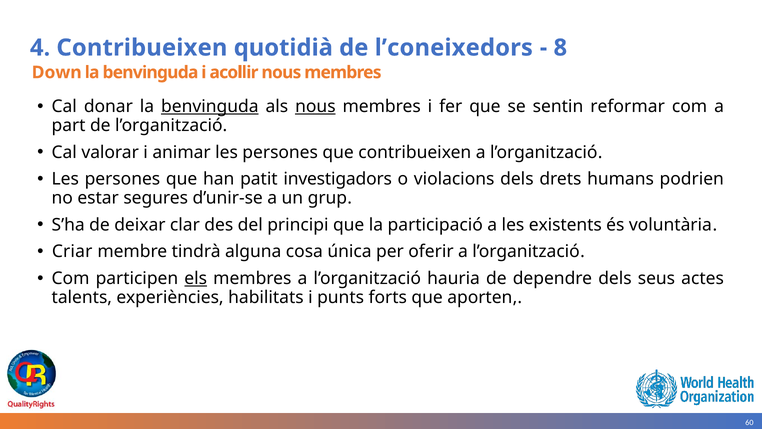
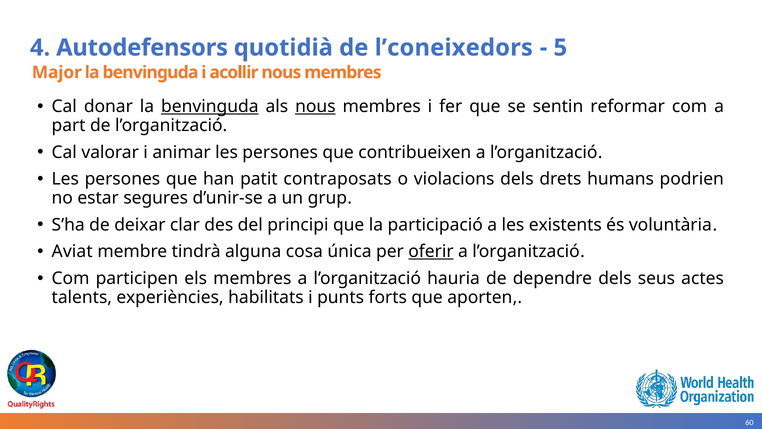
4 Contribueixen: Contribueixen -> Autodefensors
8: 8 -> 5
Down: Down -> Major
investigadors: investigadors -> contraposats
Criar: Criar -> Aviat
oferir underline: none -> present
els underline: present -> none
